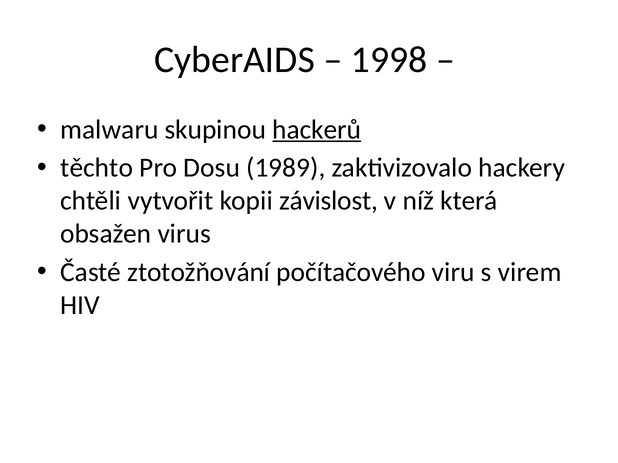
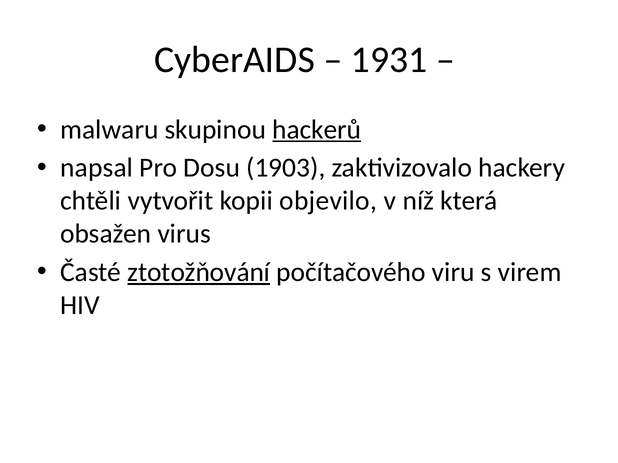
1998: 1998 -> 1931
těchto: těchto -> napsal
1989: 1989 -> 1903
závislost: závislost -> objevilo
ztotožňování underline: none -> present
